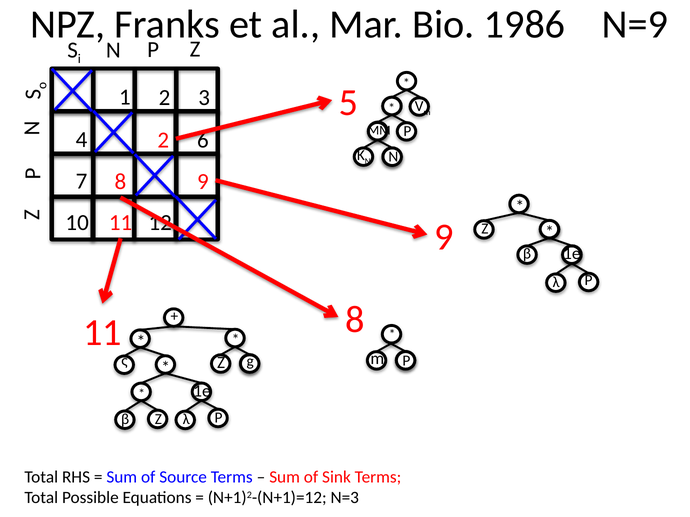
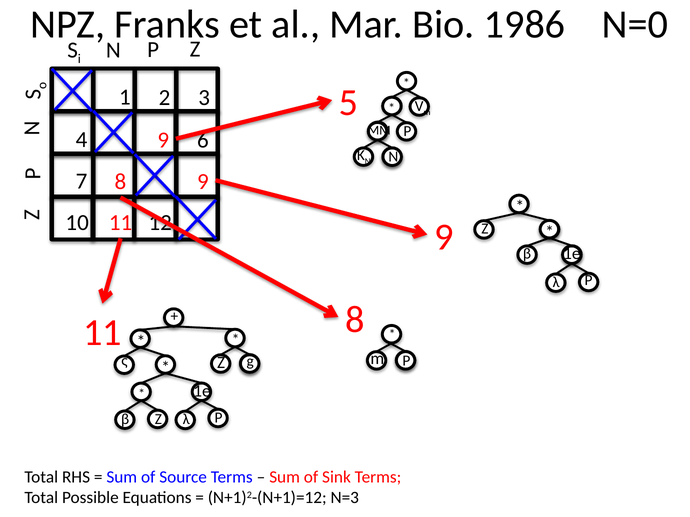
N=9: N=9 -> N=0
4 2: 2 -> 9
